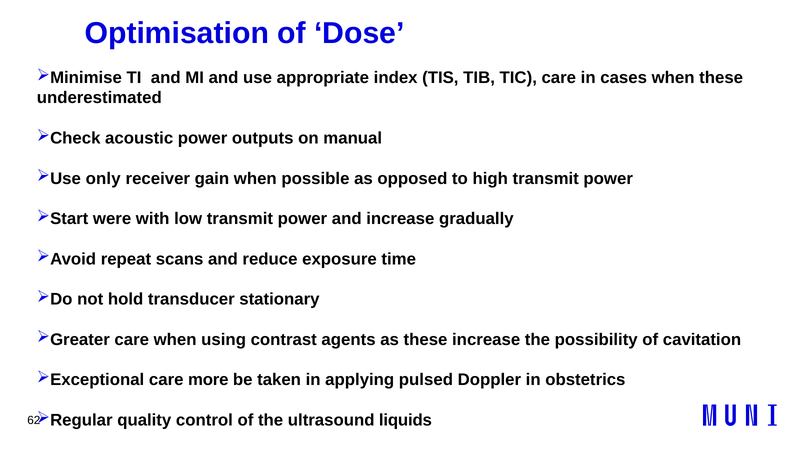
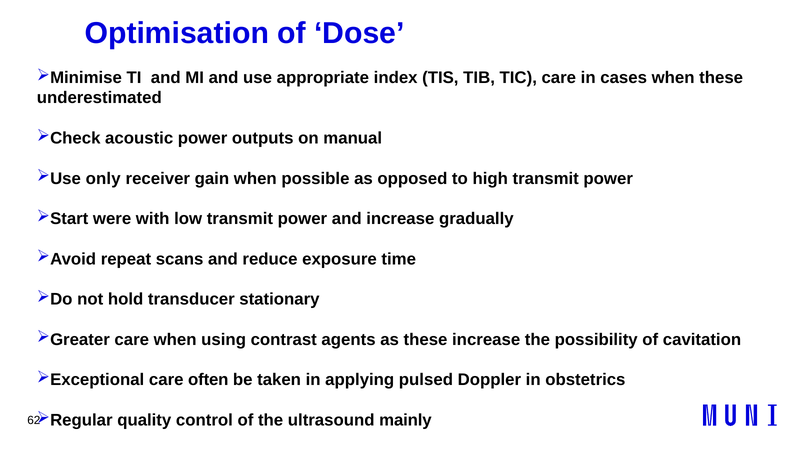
more: more -> often
liquids: liquids -> mainly
